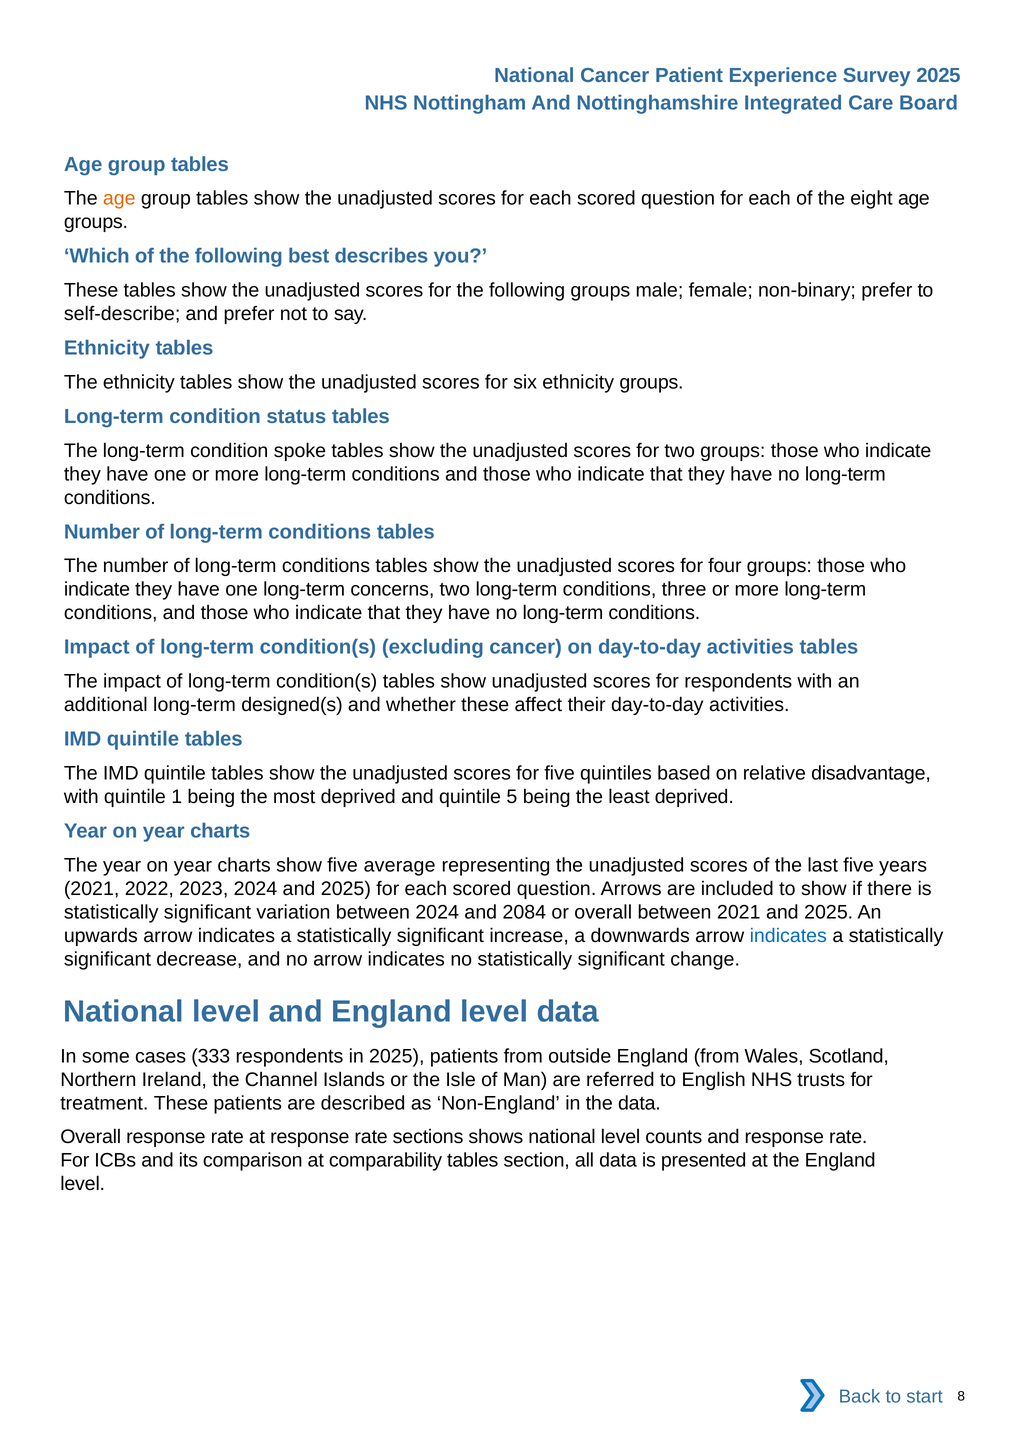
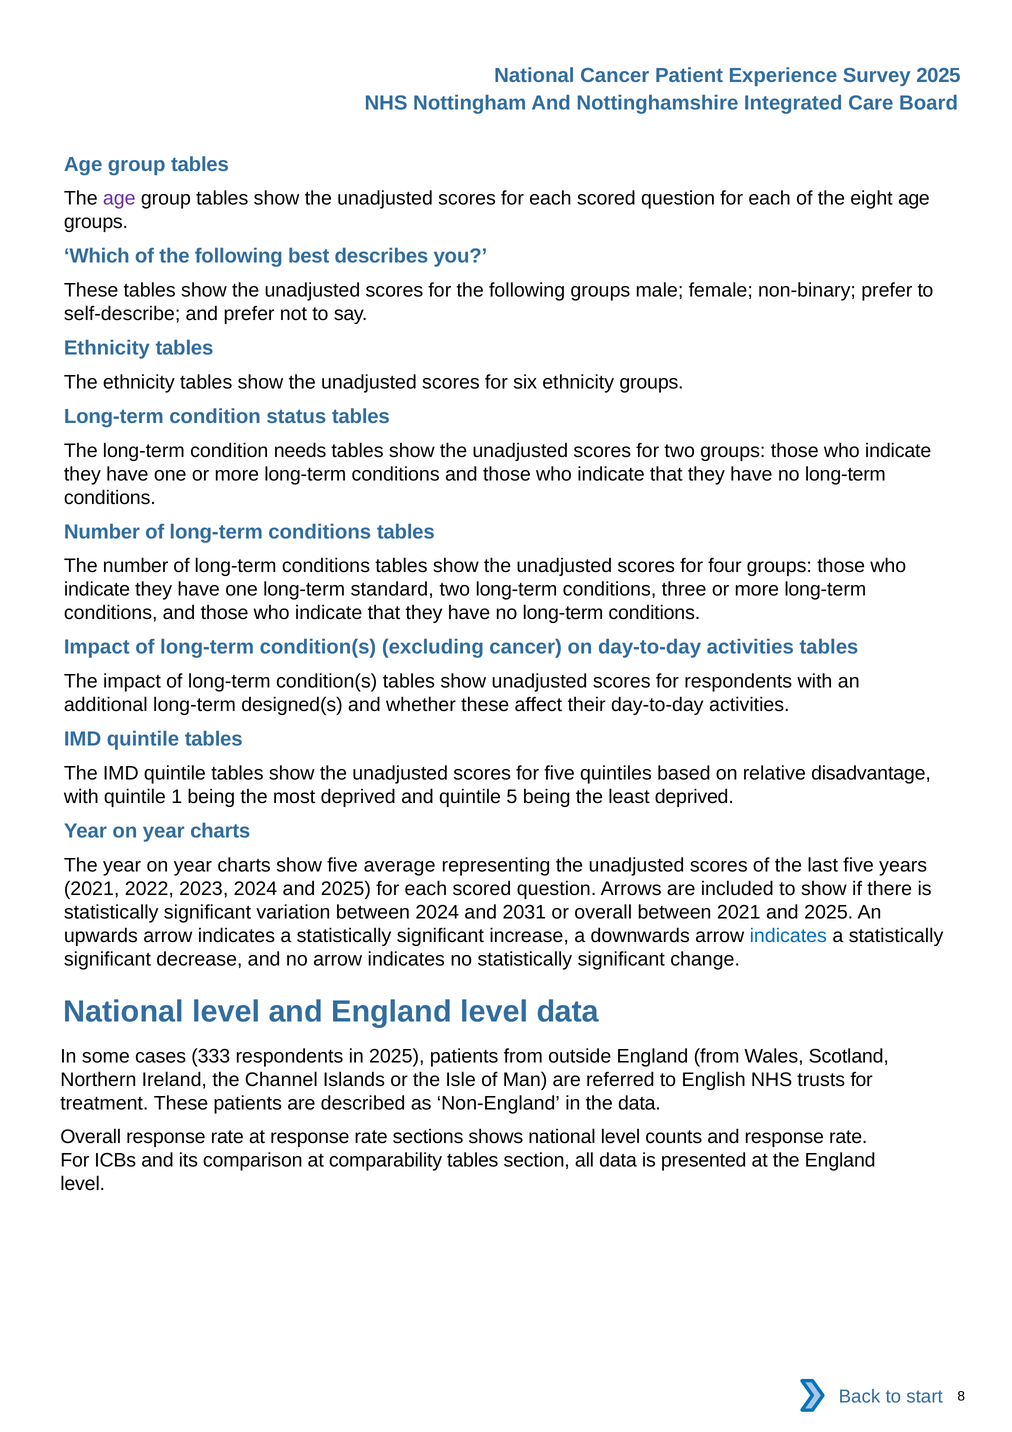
age at (119, 198) colour: orange -> purple
spoke: spoke -> needs
concerns: concerns -> standard
2084: 2084 -> 2031
